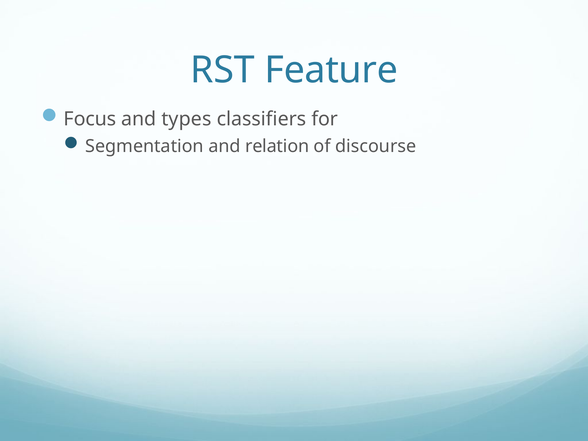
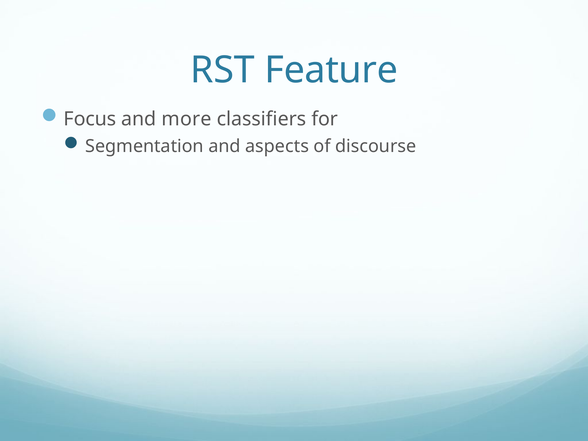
types: types -> more
relation: relation -> aspects
